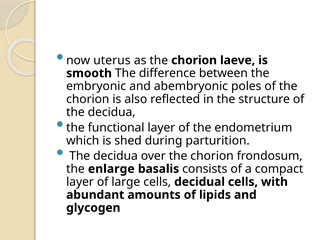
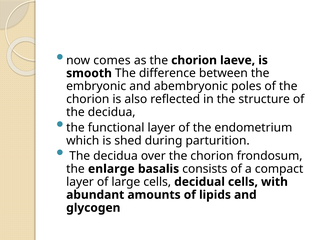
uterus: uterus -> comes
